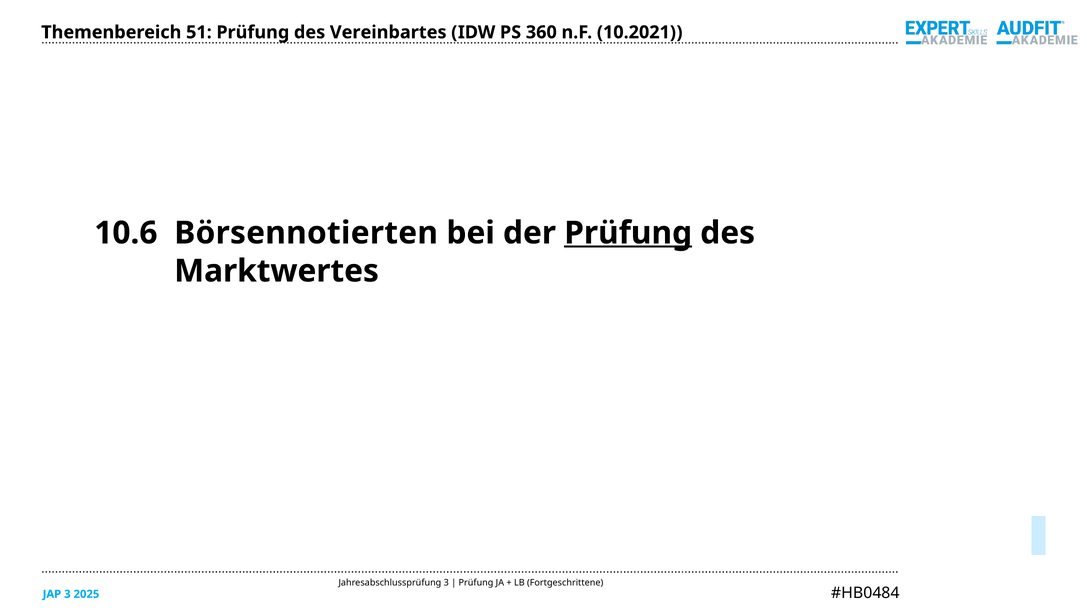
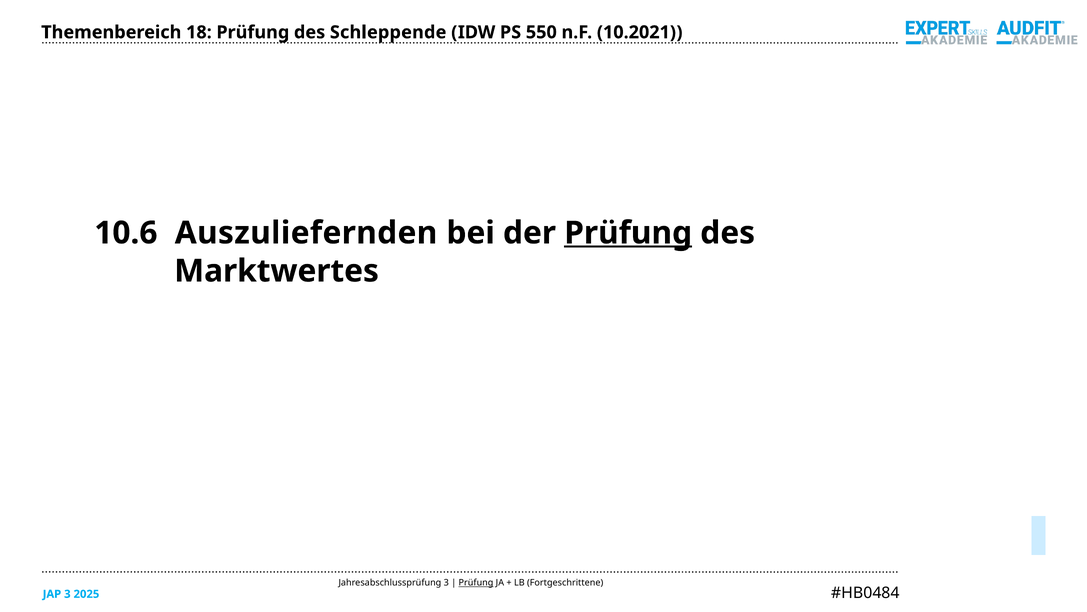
51: 51 -> 18
Vereinbartes: Vereinbartes -> Schleppende
360: 360 -> 550
Börsennotierten: Börsennotierten -> Auszuliefernden
Prüfung at (476, 582) underline: none -> present
